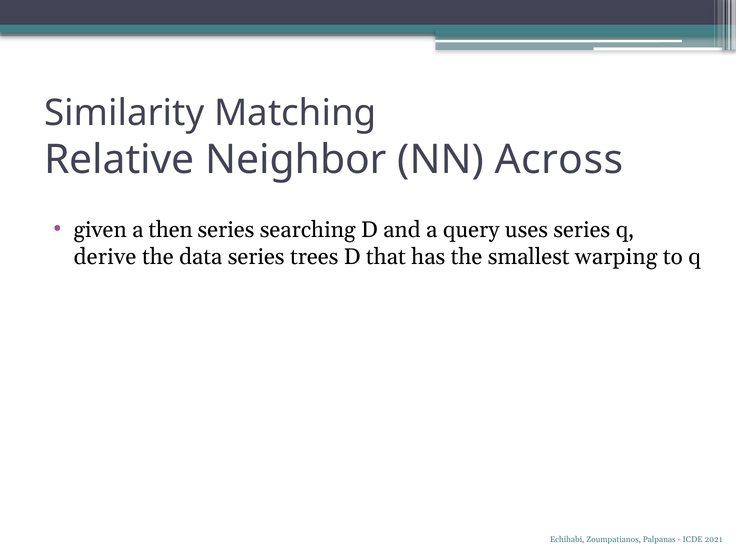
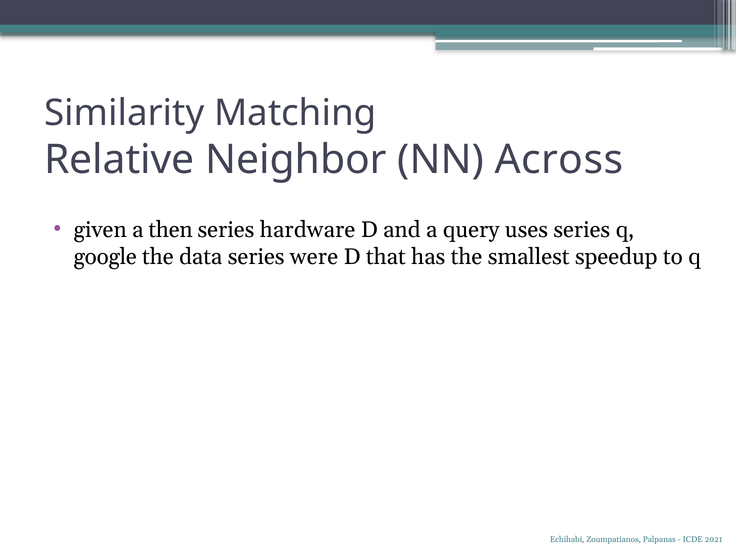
searching: searching -> hardware
derive: derive -> google
trees: trees -> were
warping: warping -> speedup
